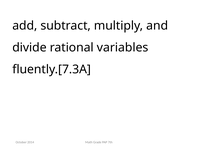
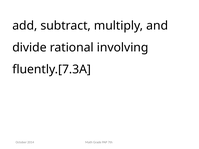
variables: variables -> involving
